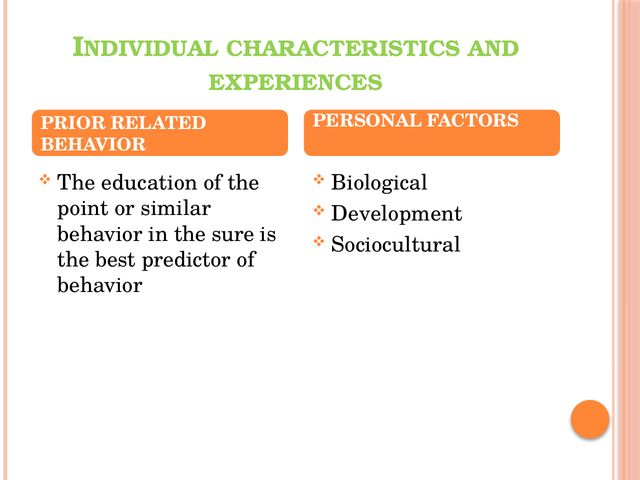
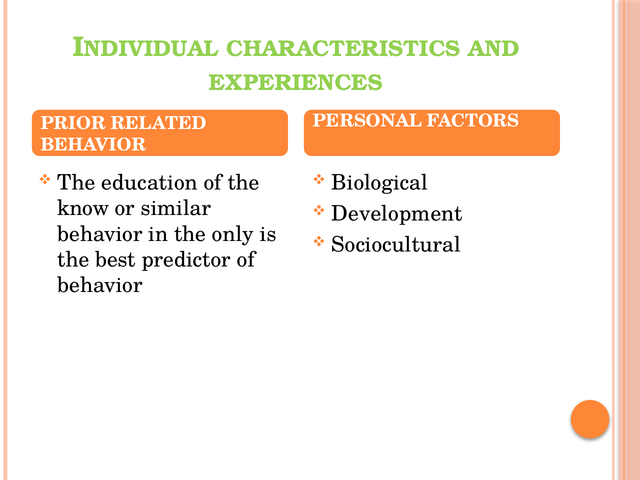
point: point -> know
sure: sure -> only
